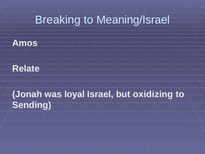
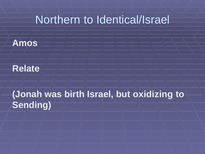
Breaking: Breaking -> Northern
Meaning/Israel: Meaning/Israel -> Identical/Israel
loyal: loyal -> birth
